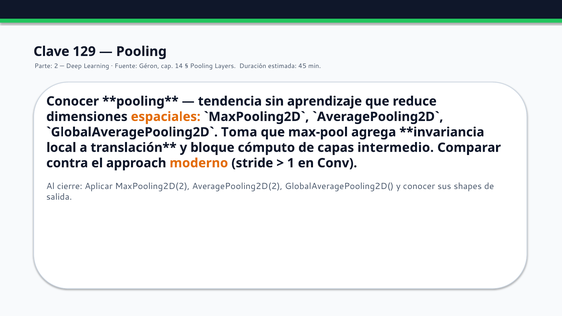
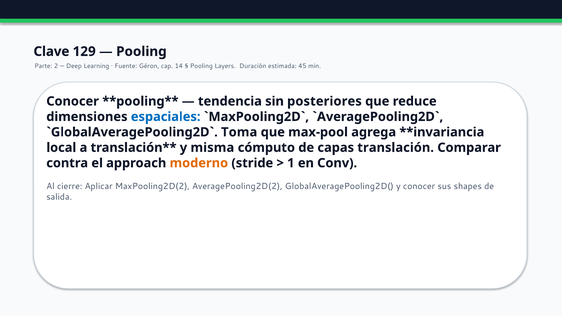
aprendizaje: aprendizaje -> posteriores
espaciales colour: orange -> blue
bloque: bloque -> misma
intermedio: intermedio -> translación
